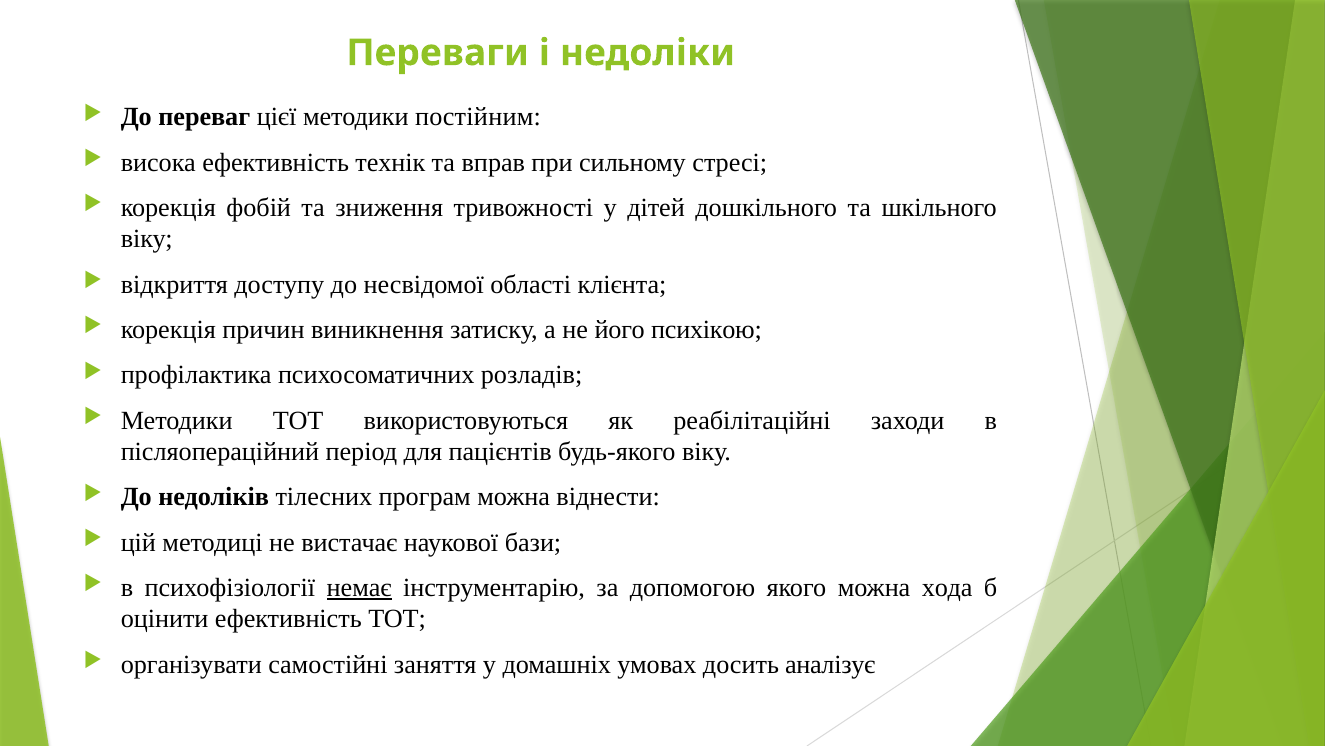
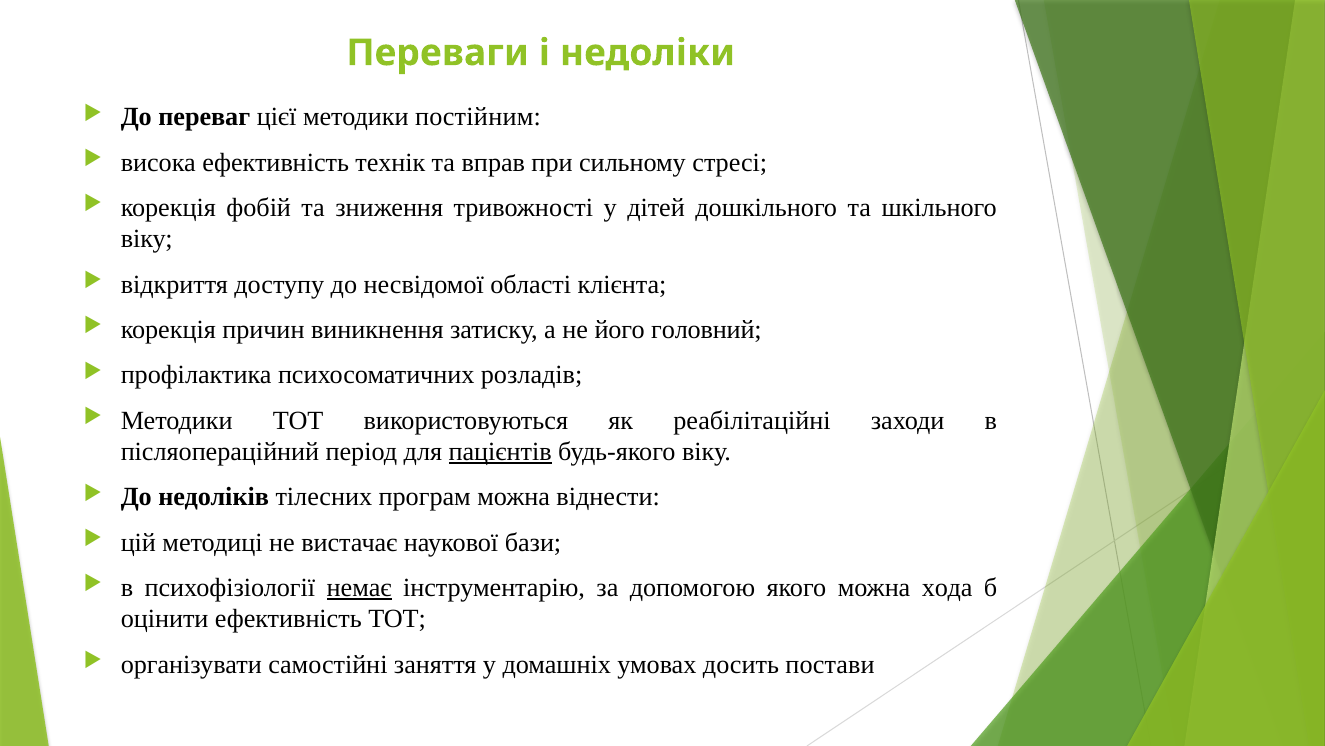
психікою: психікою -> головний
пацієнтів underline: none -> present
аналізує: аналізує -> постави
